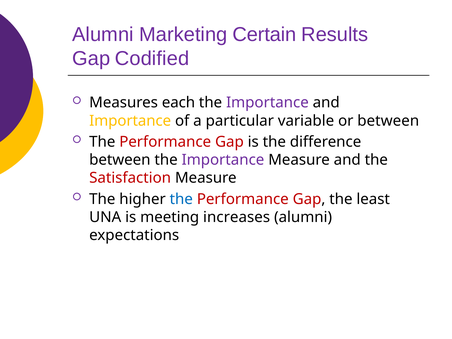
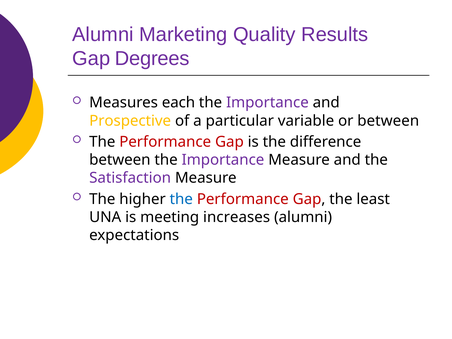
Certain: Certain -> Quality
Codified: Codified -> Degrees
Importance at (130, 121): Importance -> Prospective
Satisfaction colour: red -> purple
